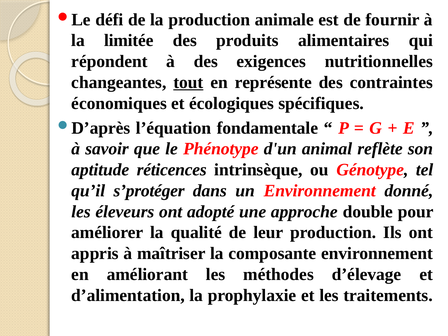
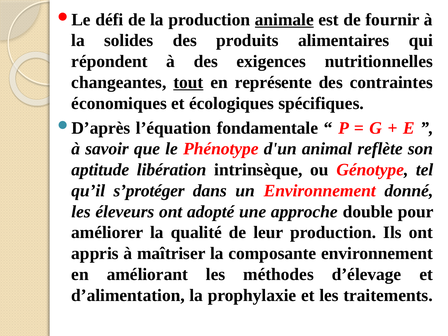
animale underline: none -> present
limitée: limitée -> solides
réticences: réticences -> libération
